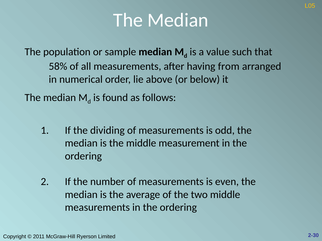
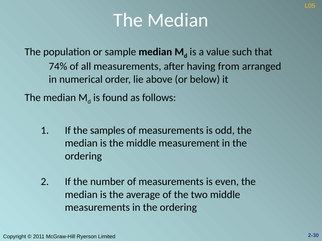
58%: 58% -> 74%
dividing: dividing -> samples
